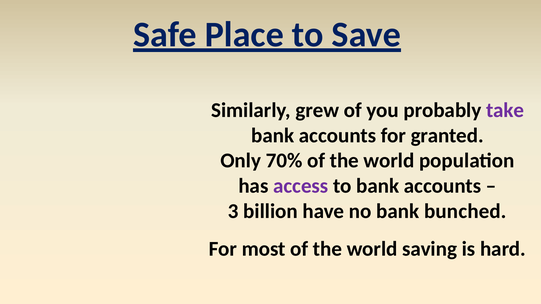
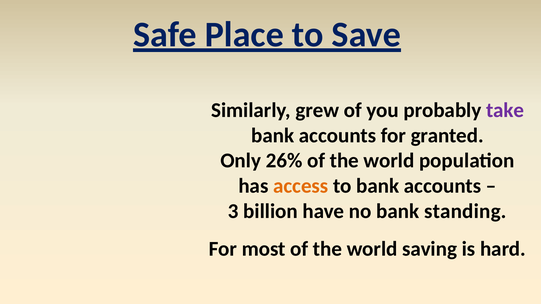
70%: 70% -> 26%
access colour: purple -> orange
bunched: bunched -> standing
